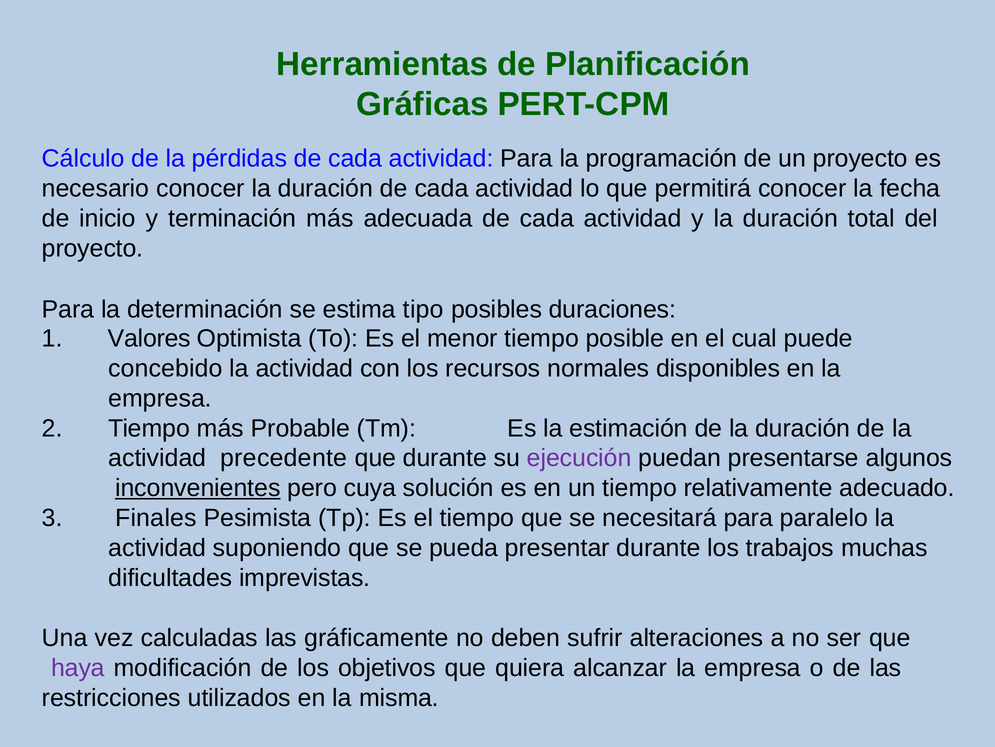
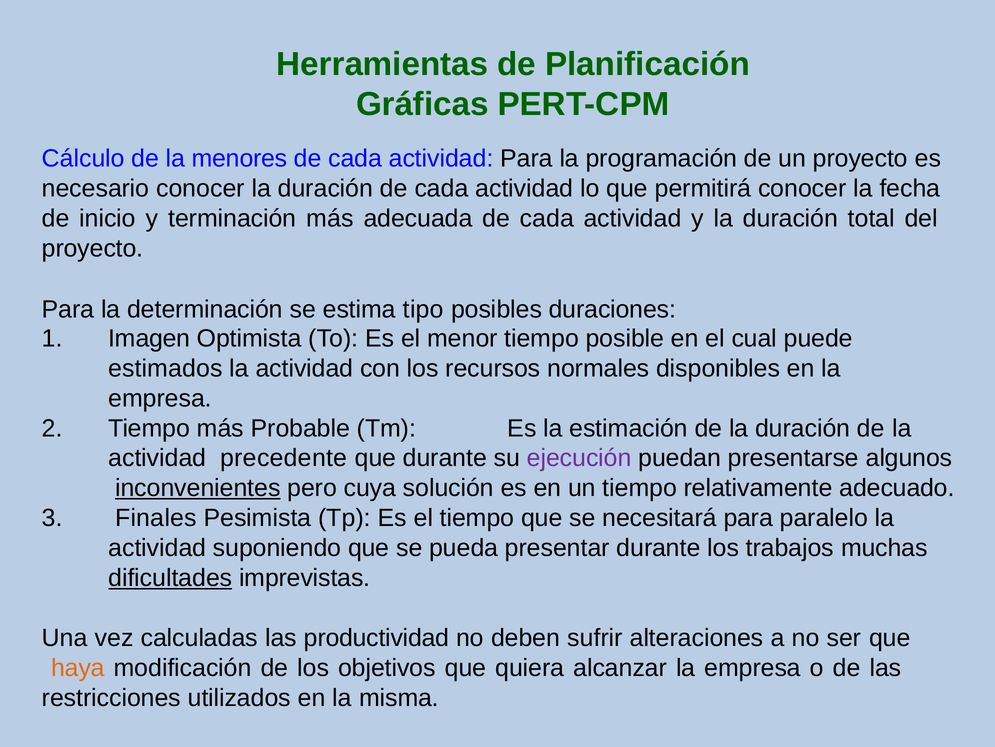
pérdidas: pérdidas -> menores
Valores: Valores -> Imagen
concebido: concebido -> estimados
dificultades underline: none -> present
gráficamente: gráficamente -> productividad
haya colour: purple -> orange
